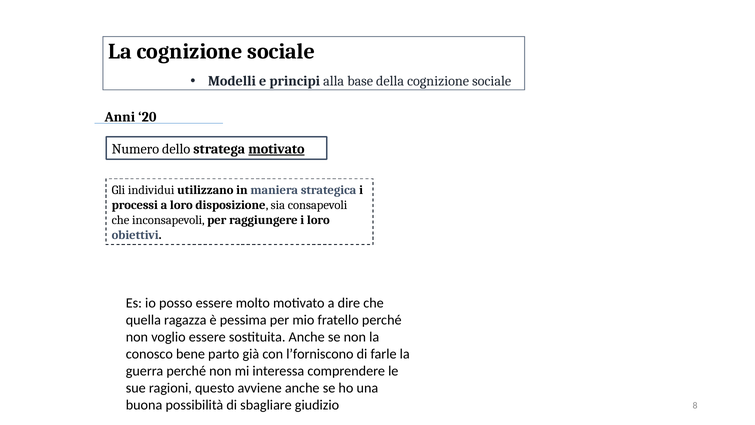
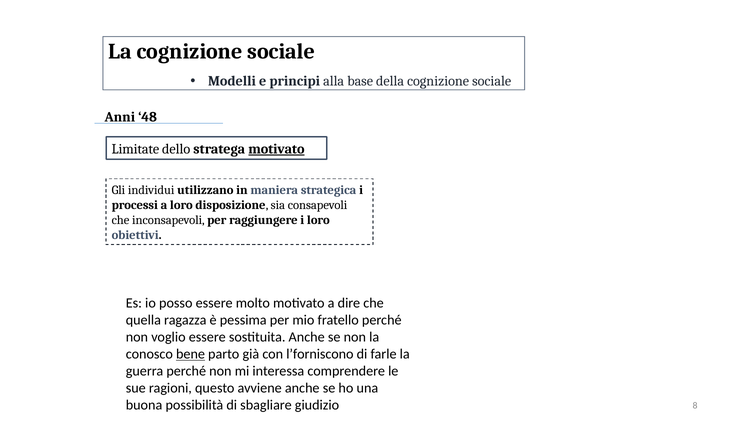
20: 20 -> 48
Numero: Numero -> Limitate
bene underline: none -> present
